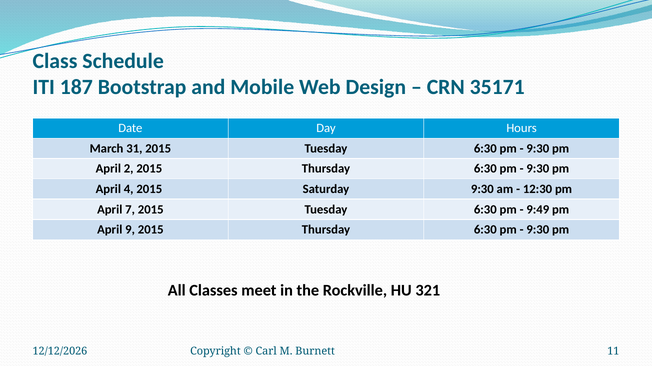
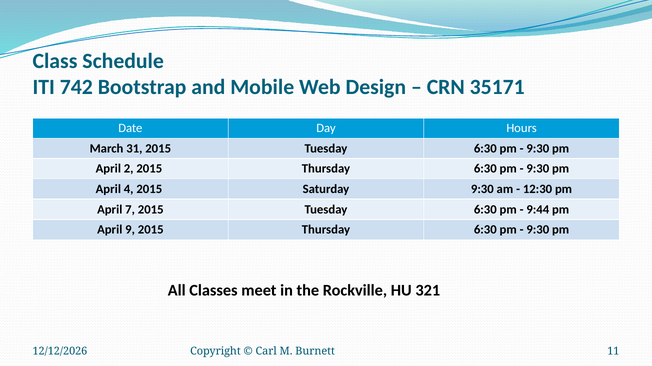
187: 187 -> 742
9:49: 9:49 -> 9:44
